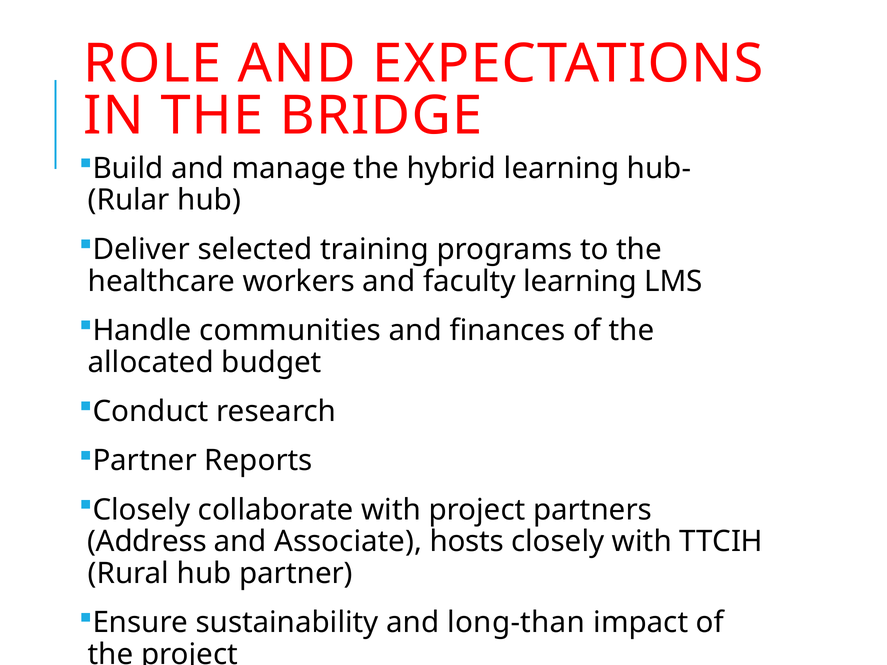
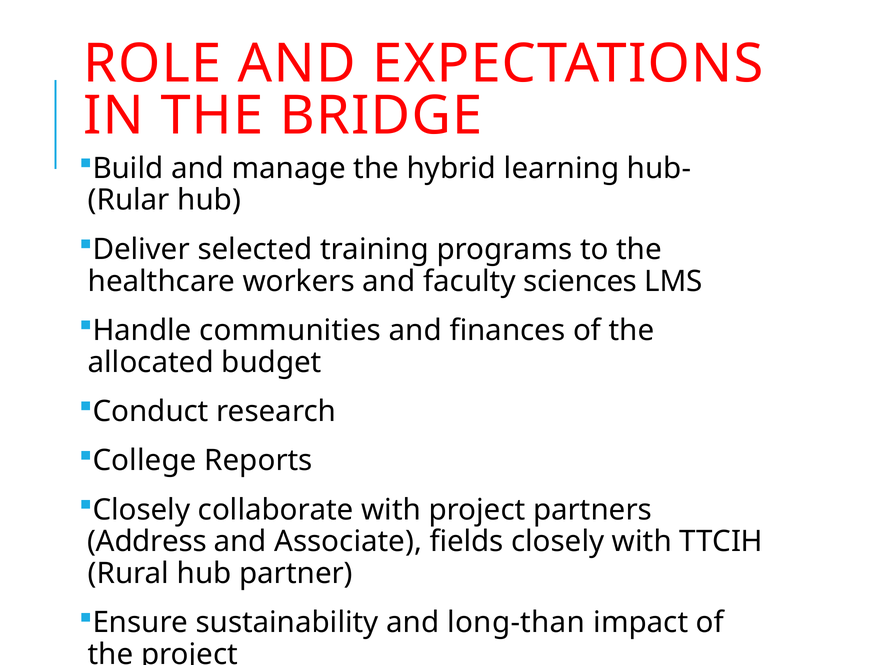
faculty learning: learning -> sciences
Partner at (145, 461): Partner -> College
hosts: hosts -> fields
